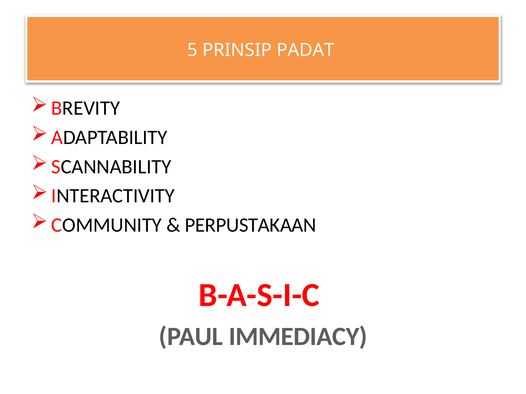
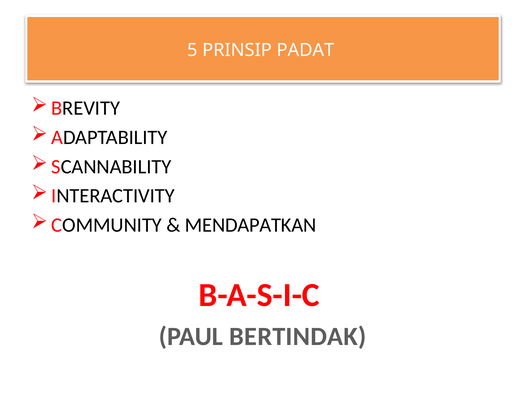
PERPUSTAKAAN: PERPUSTAKAAN -> MENDAPATKAN
IMMEDIACY: IMMEDIACY -> BERTINDAK
